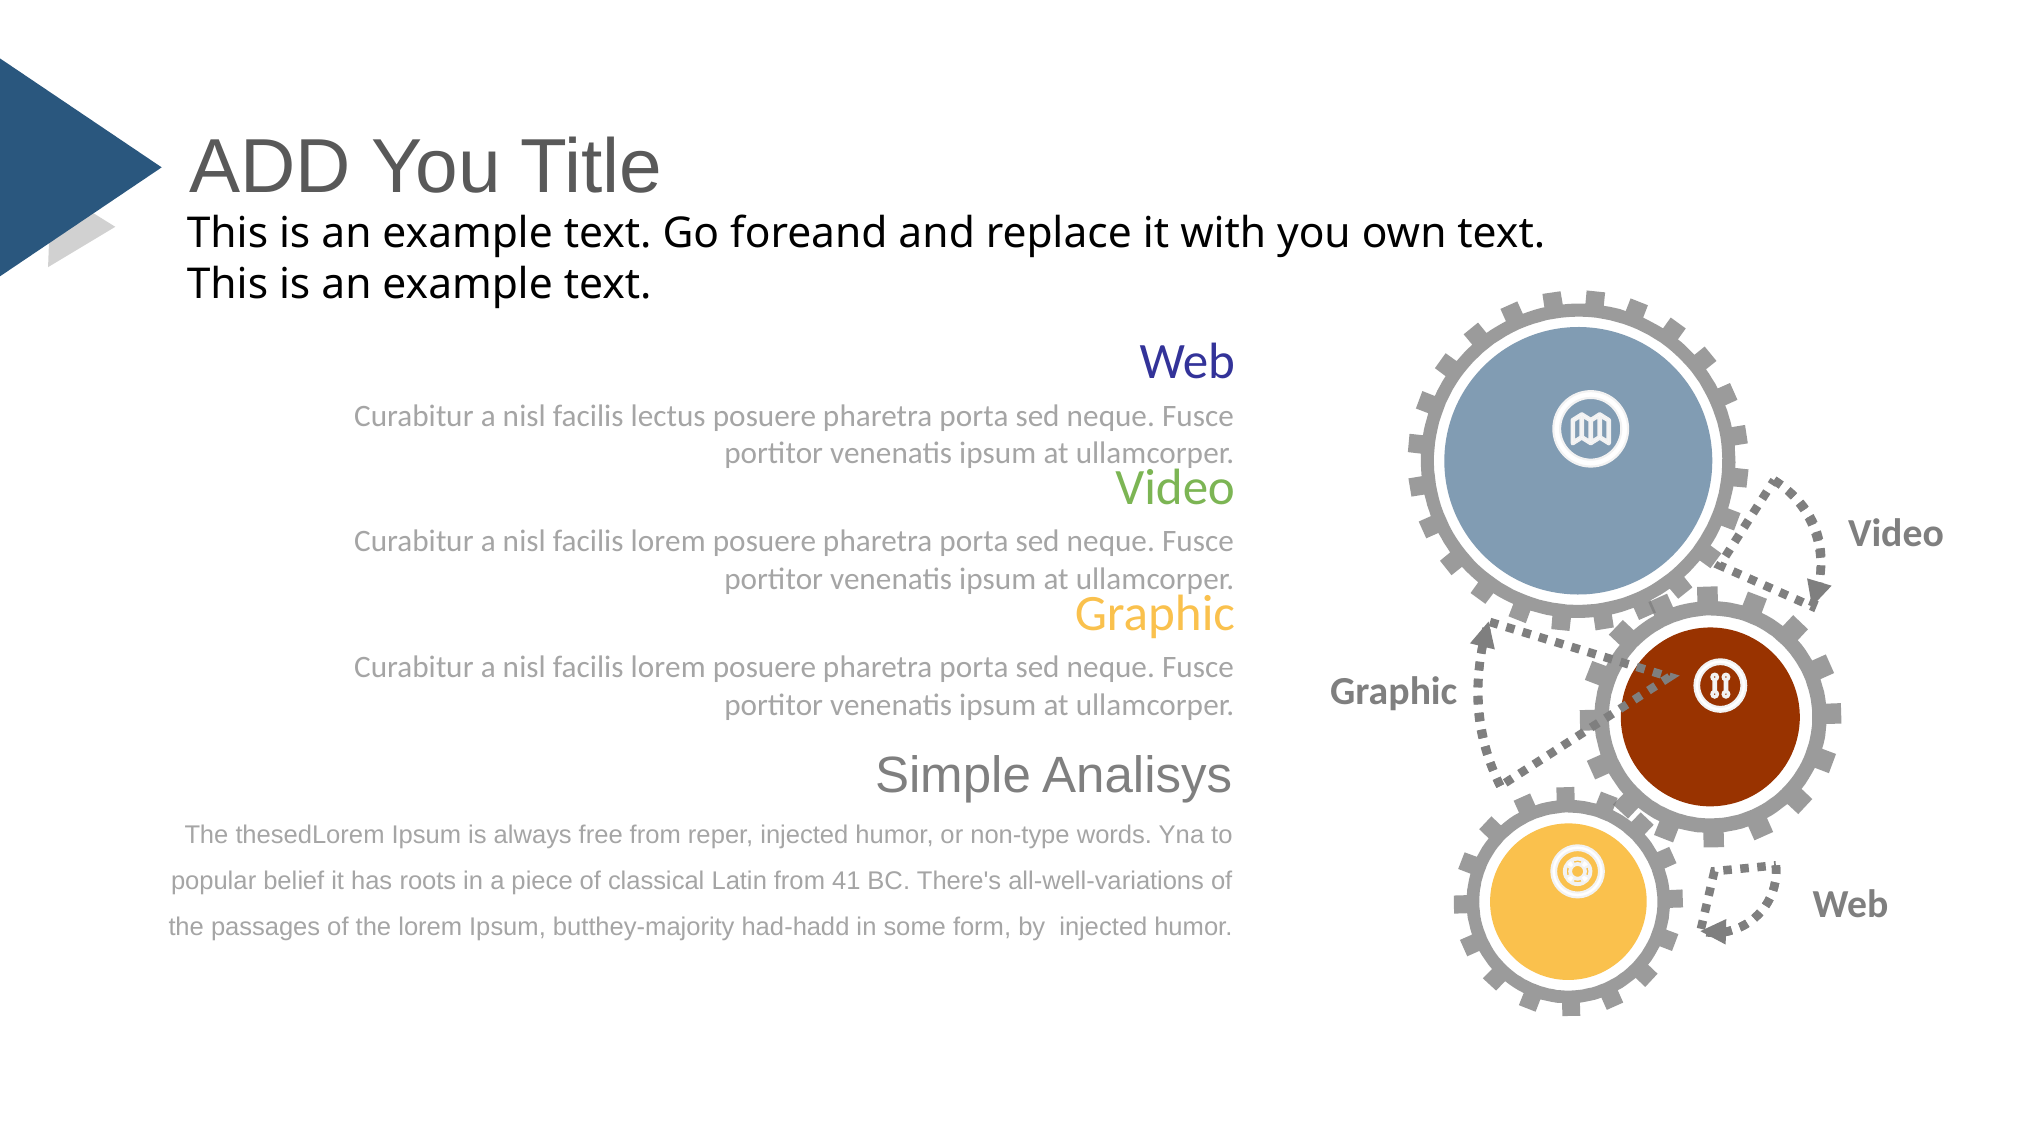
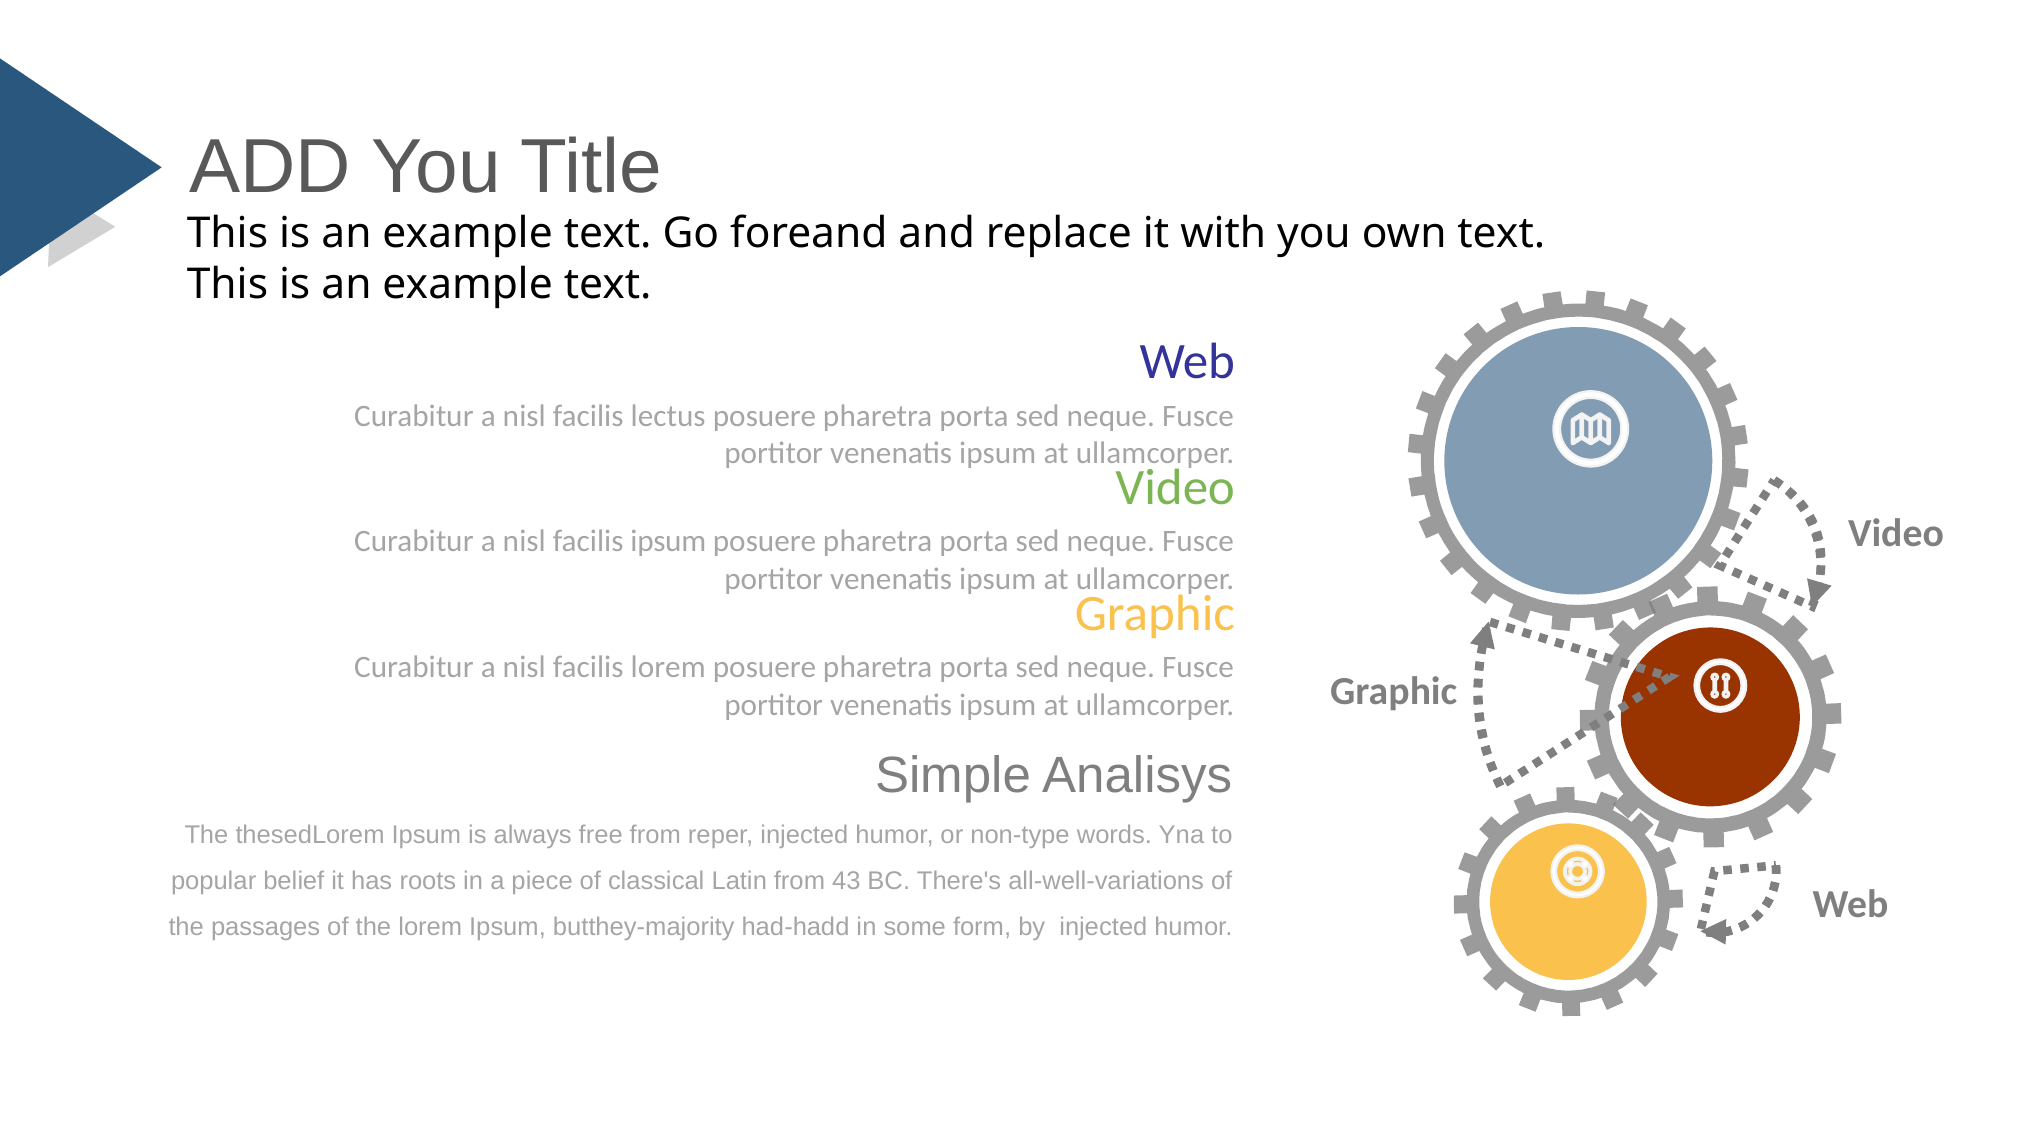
lorem at (668, 542): lorem -> ipsum
41: 41 -> 43
